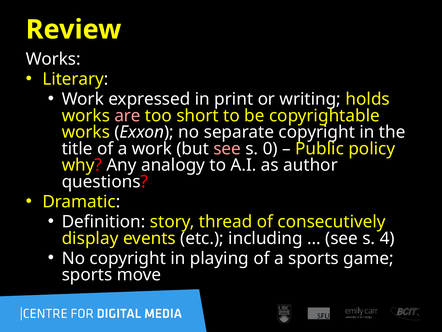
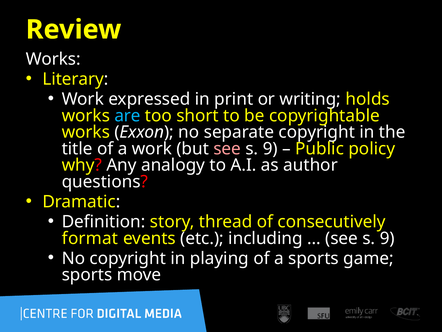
are colour: pink -> light blue
0 at (270, 149): 0 -> 9
display: display -> format
4 at (387, 238): 4 -> 9
